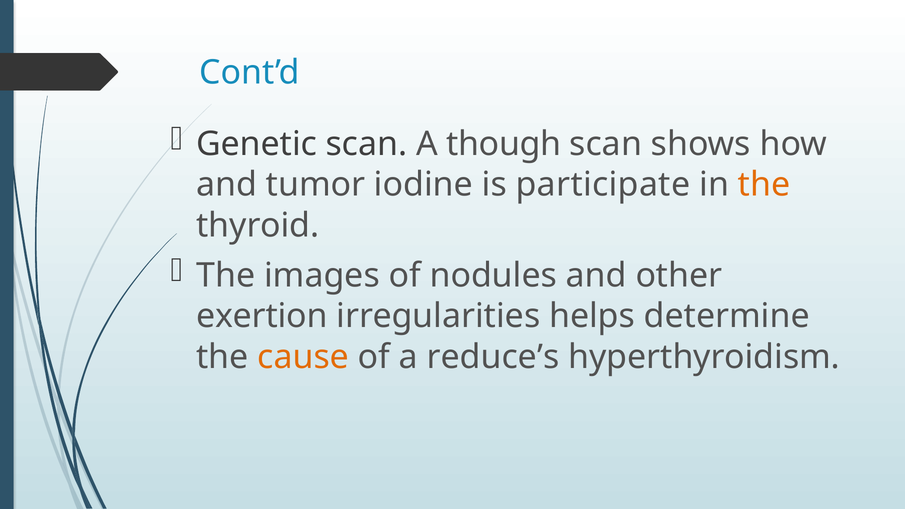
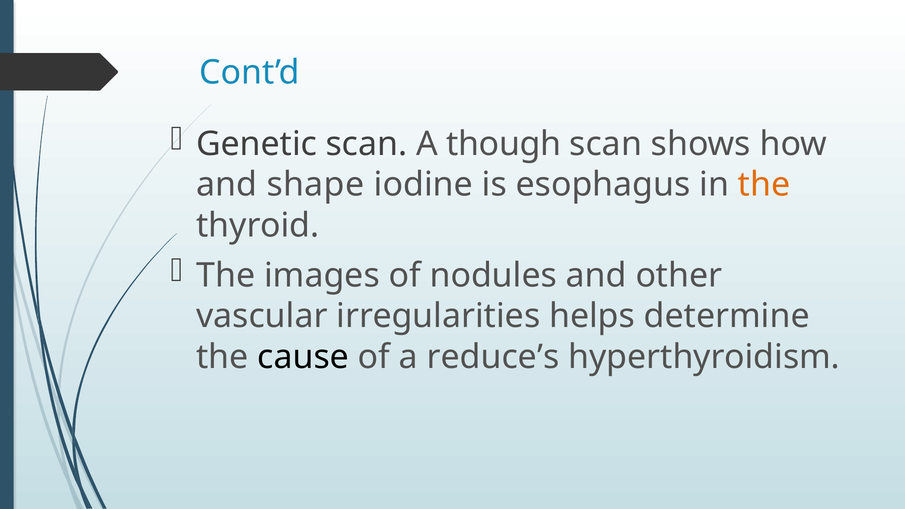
tumor: tumor -> shape
participate: participate -> esophagus
exertion: exertion -> vascular
cause colour: orange -> black
